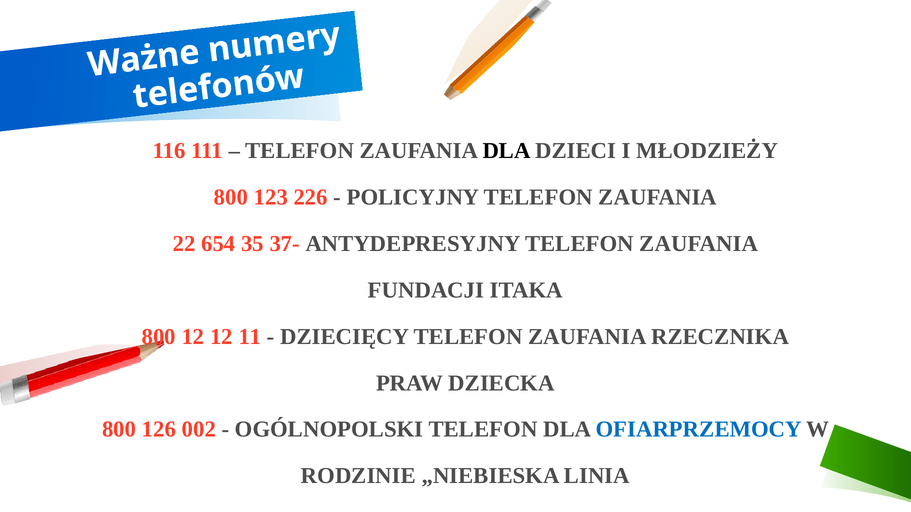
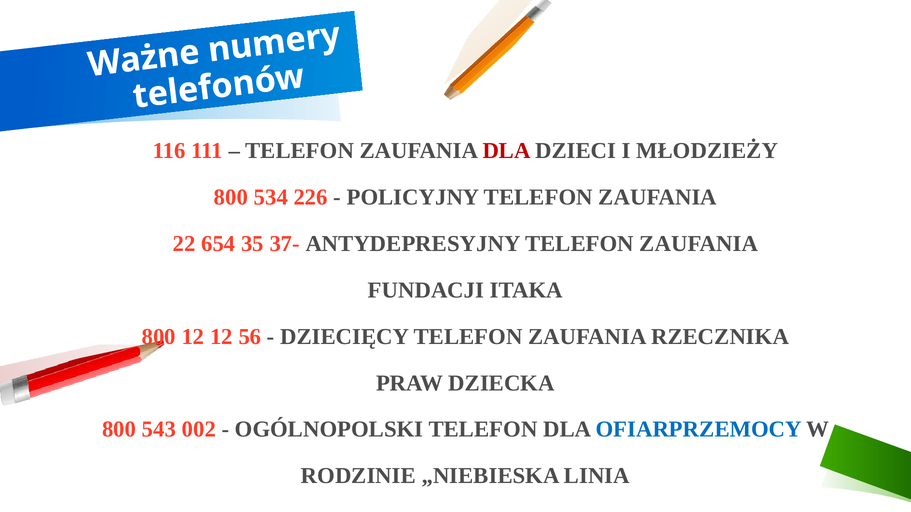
DLA at (507, 151) colour: black -> red
123: 123 -> 534
11: 11 -> 56
126: 126 -> 543
